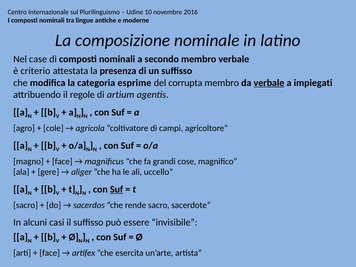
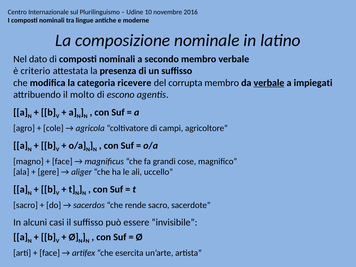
case: case -> dato
esprime: esprime -> ricevere
regole: regole -> molto
artium: artium -> escono
Suf at (117, 189) underline: present -> none
